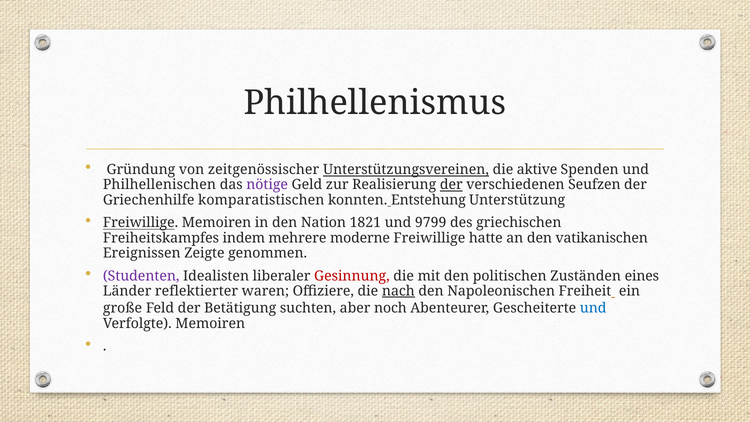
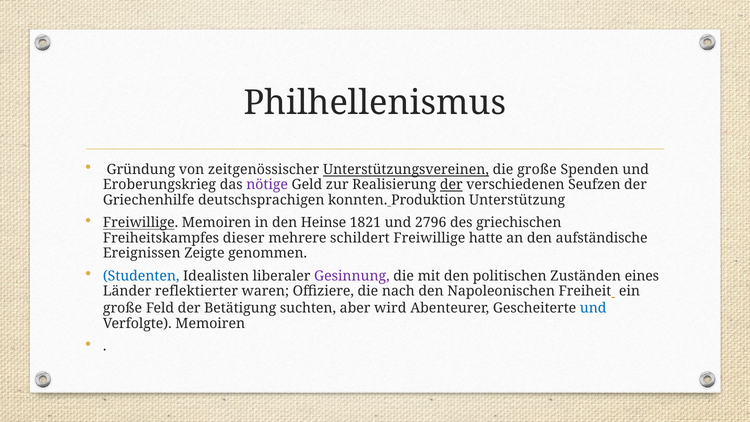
die aktive: aktive -> große
Philhellenischen: Philhellenischen -> Eroberungskrieg
komparatistischen: komparatistischen -> deutschsprachigen
Entstehung: Entstehung -> Produktion
Nation: Nation -> Heinse
9799: 9799 -> 2796
indem: indem -> dieser
moderne: moderne -> schildert
vatikanischen: vatikanischen -> aufständische
Studenten colour: purple -> blue
Gesinnung colour: red -> purple
nach underline: present -> none
noch: noch -> wird
